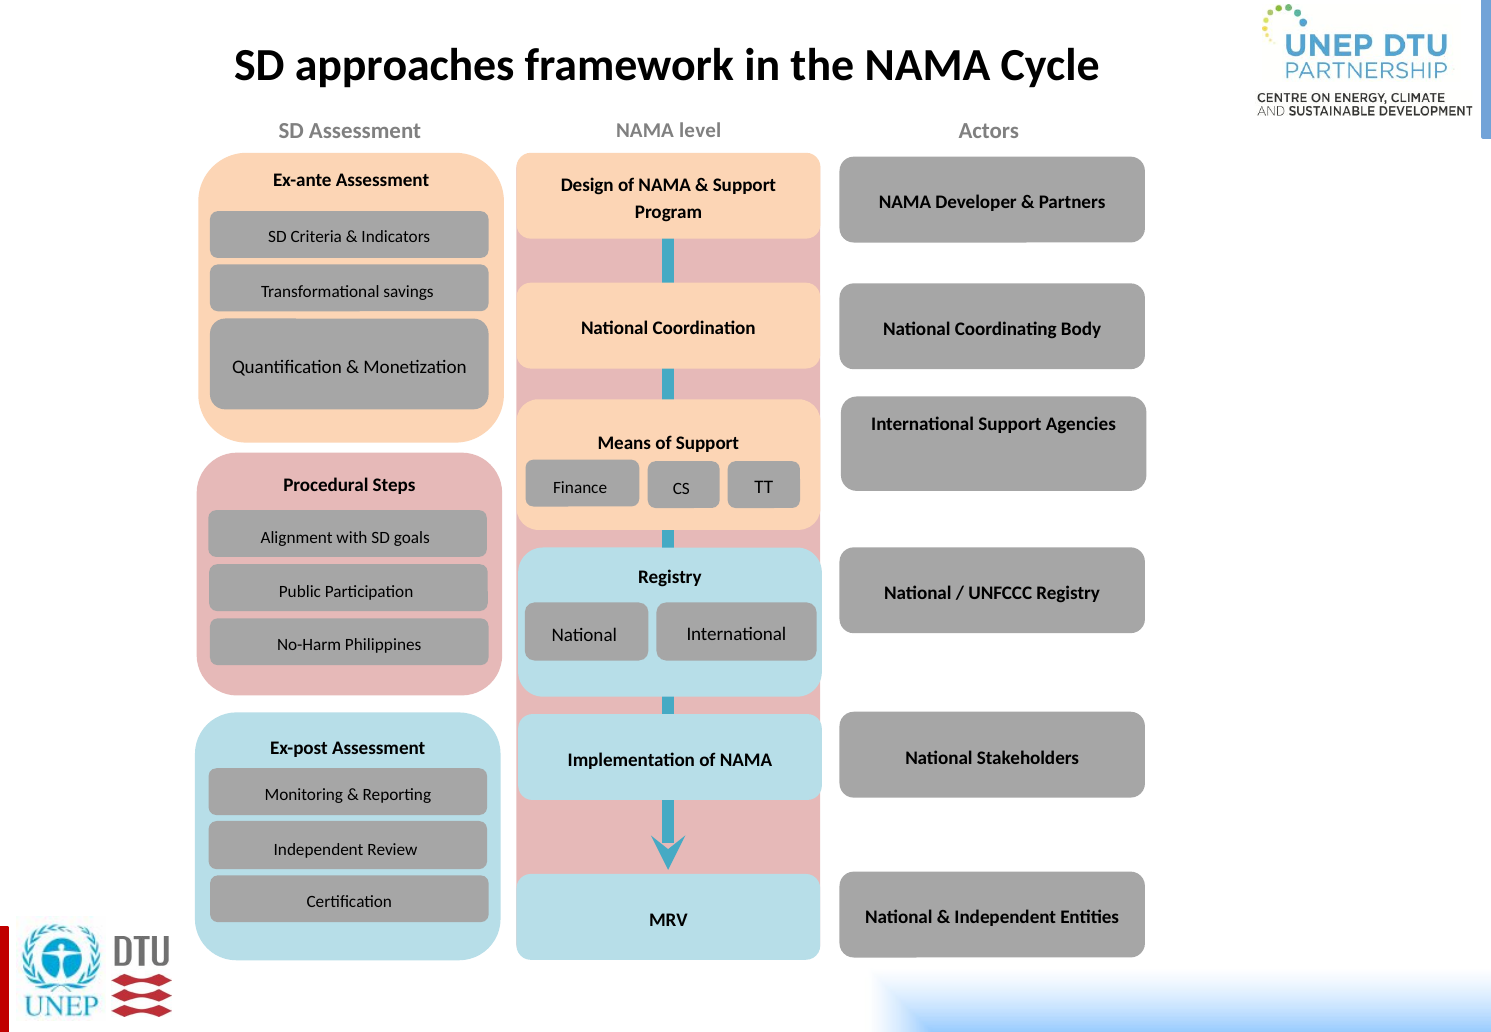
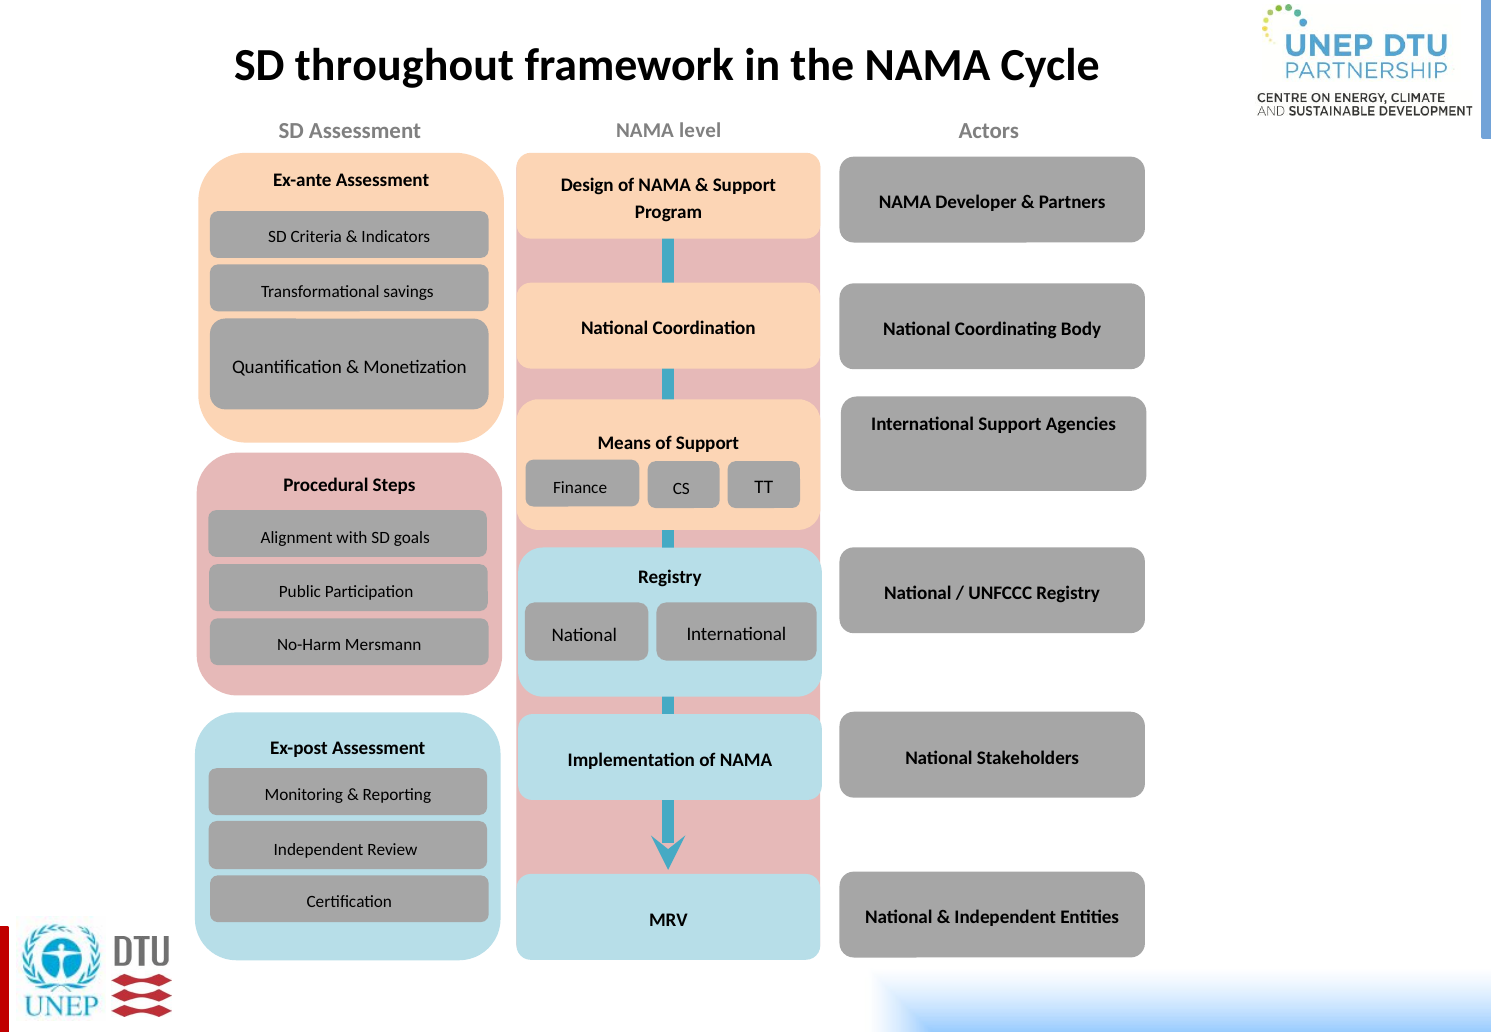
approaches: approaches -> throughout
Philippines: Philippines -> Mersmann
